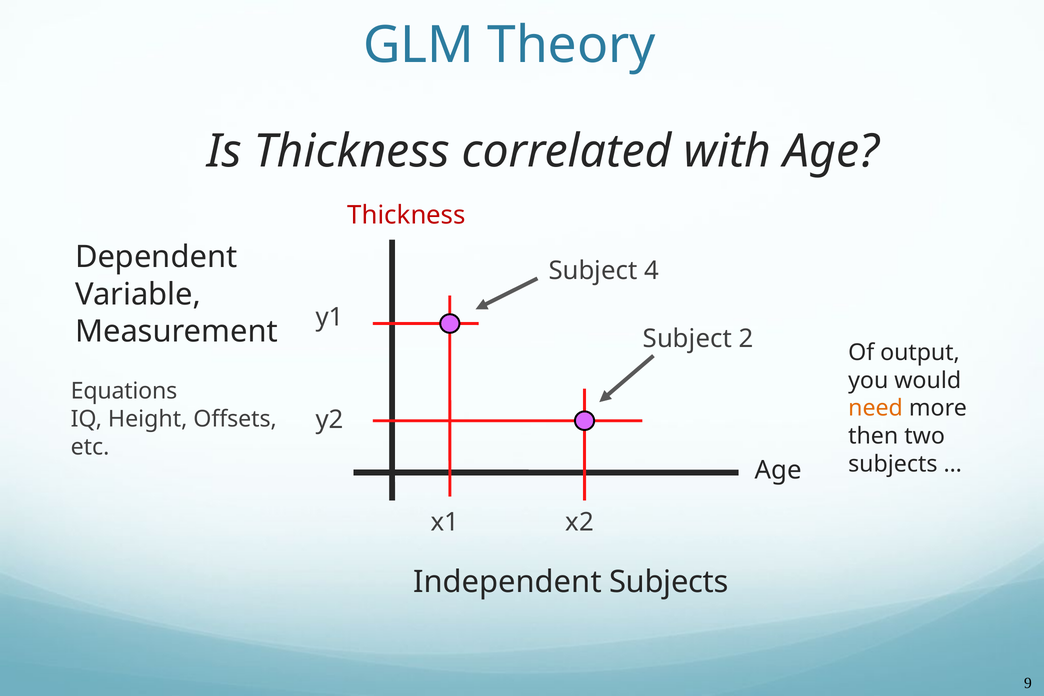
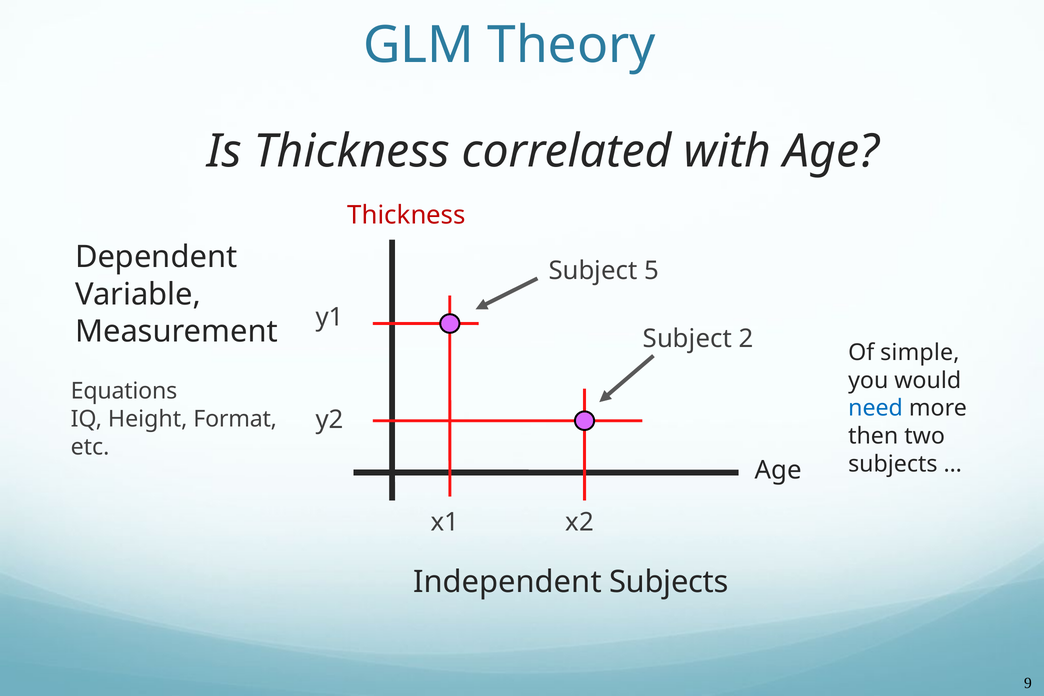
4: 4 -> 5
output: output -> simple
need colour: orange -> blue
Offsets: Offsets -> Format
